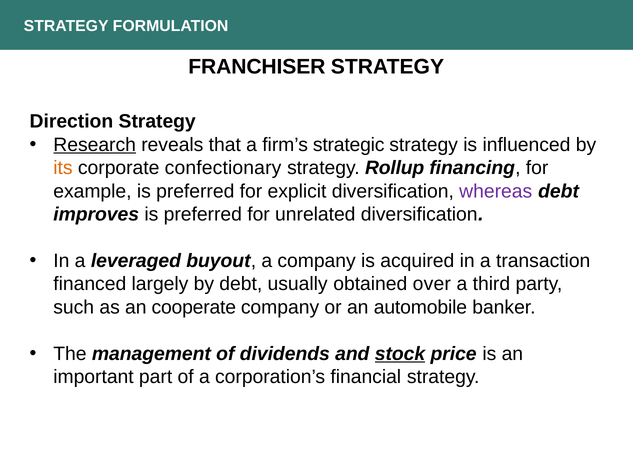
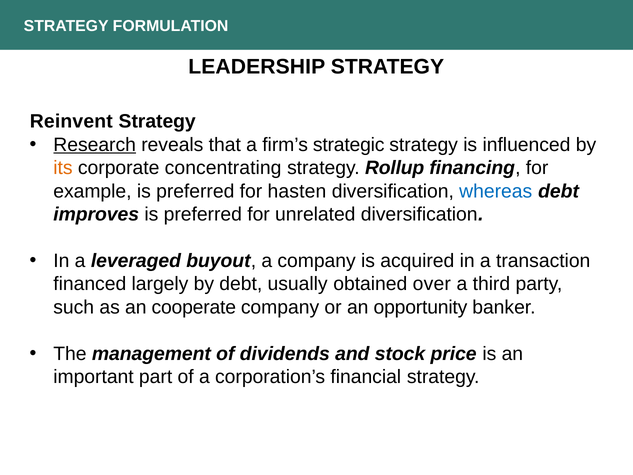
FRANCHISER: FRANCHISER -> LEADERSHIP
Direction: Direction -> Reinvent
confectionary: confectionary -> concentrating
explicit: explicit -> hasten
whereas colour: purple -> blue
automobile: automobile -> opportunity
stock underline: present -> none
